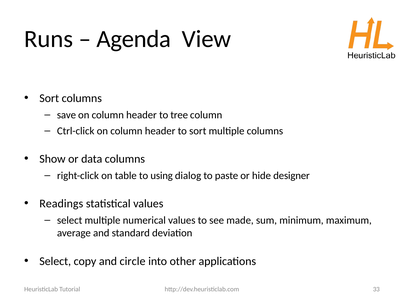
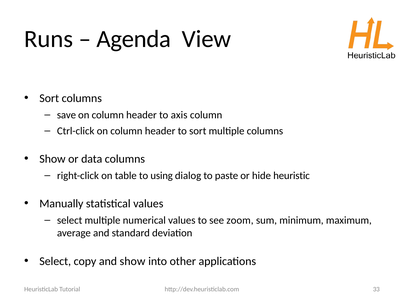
tree: tree -> axis
designer: designer -> heuristic
Readings: Readings -> Manually
made: made -> zoom
and circle: circle -> show
